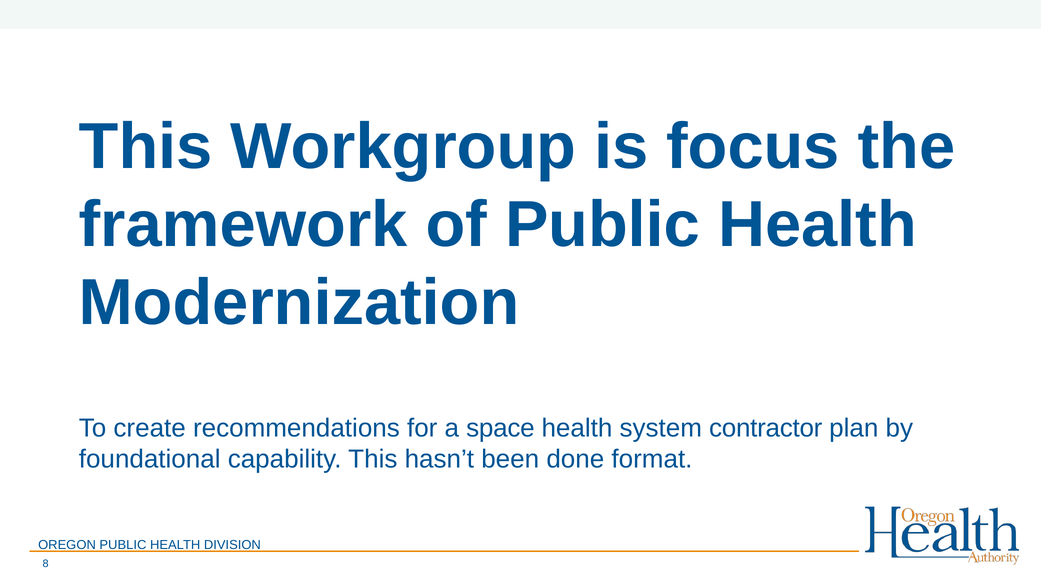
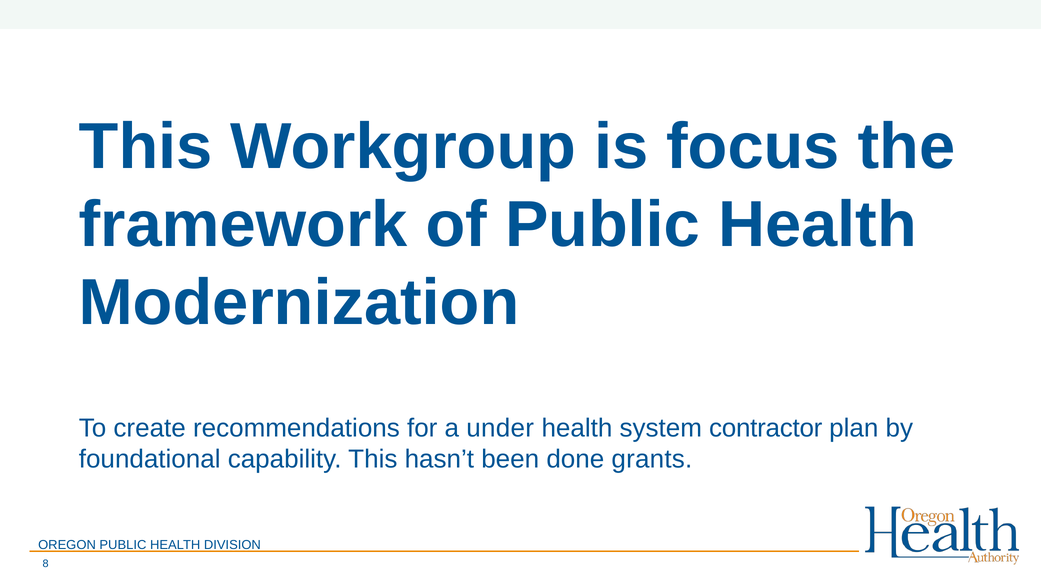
space: space -> under
format: format -> grants
